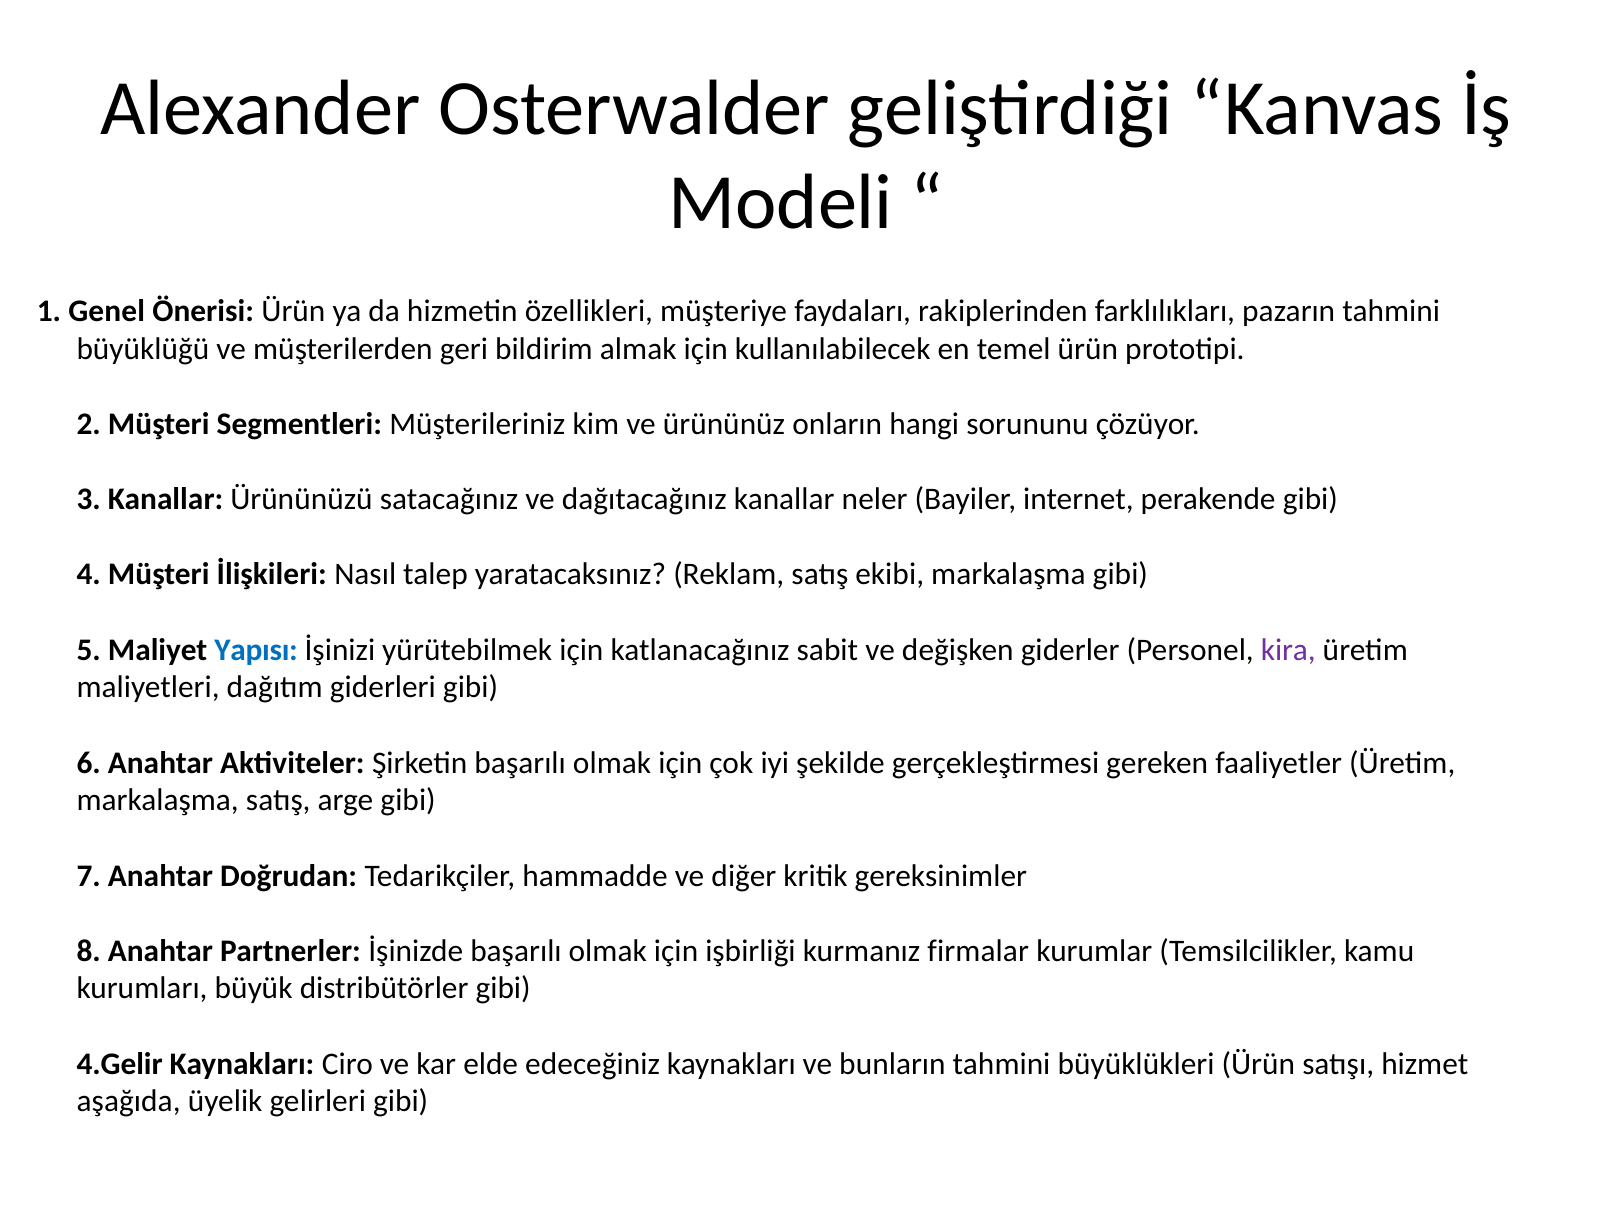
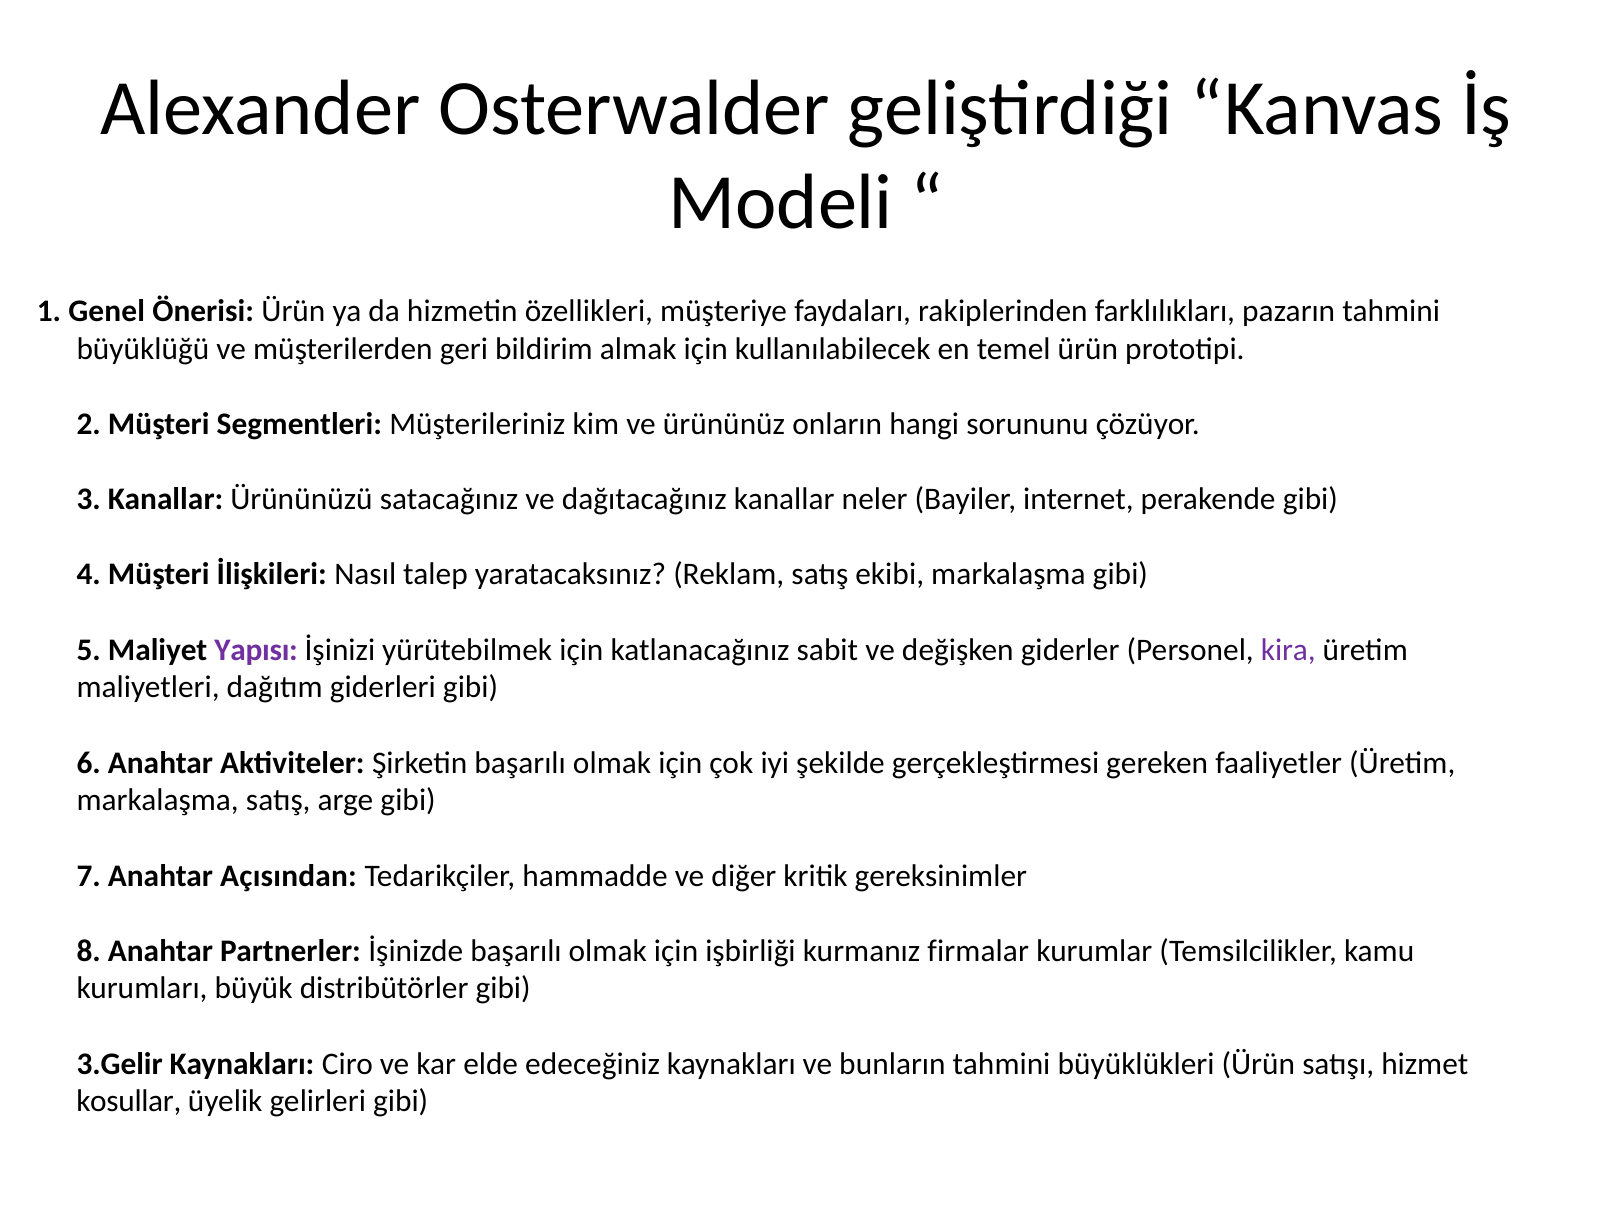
Yapısı colour: blue -> purple
Doğrudan: Doğrudan -> Açısından
4.Gelir: 4.Gelir -> 3.Gelir
aşağıda: aşağıda -> kosullar
